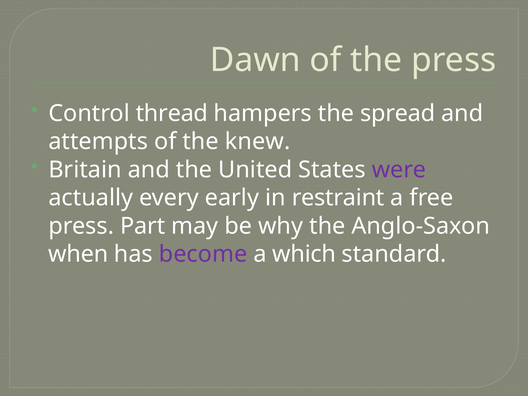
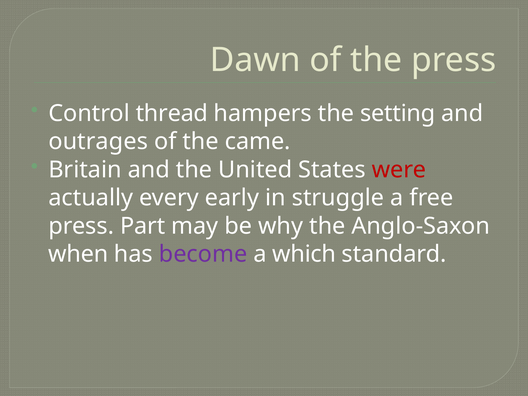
spread: spread -> setting
attempts: attempts -> outrages
knew: knew -> came
were colour: purple -> red
restraint: restraint -> struggle
